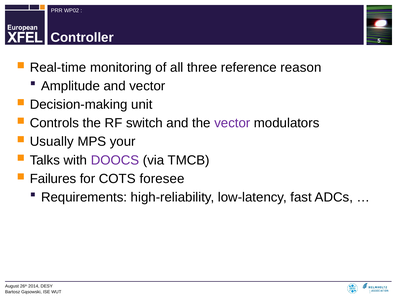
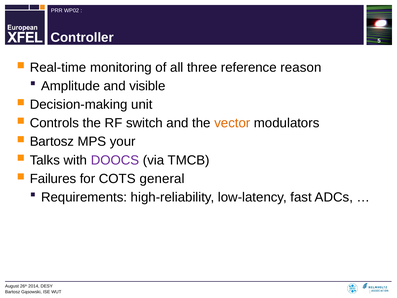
and vector: vector -> visible
vector at (232, 123) colour: purple -> orange
Usually at (52, 141): Usually -> Bartosz
foresee: foresee -> general
